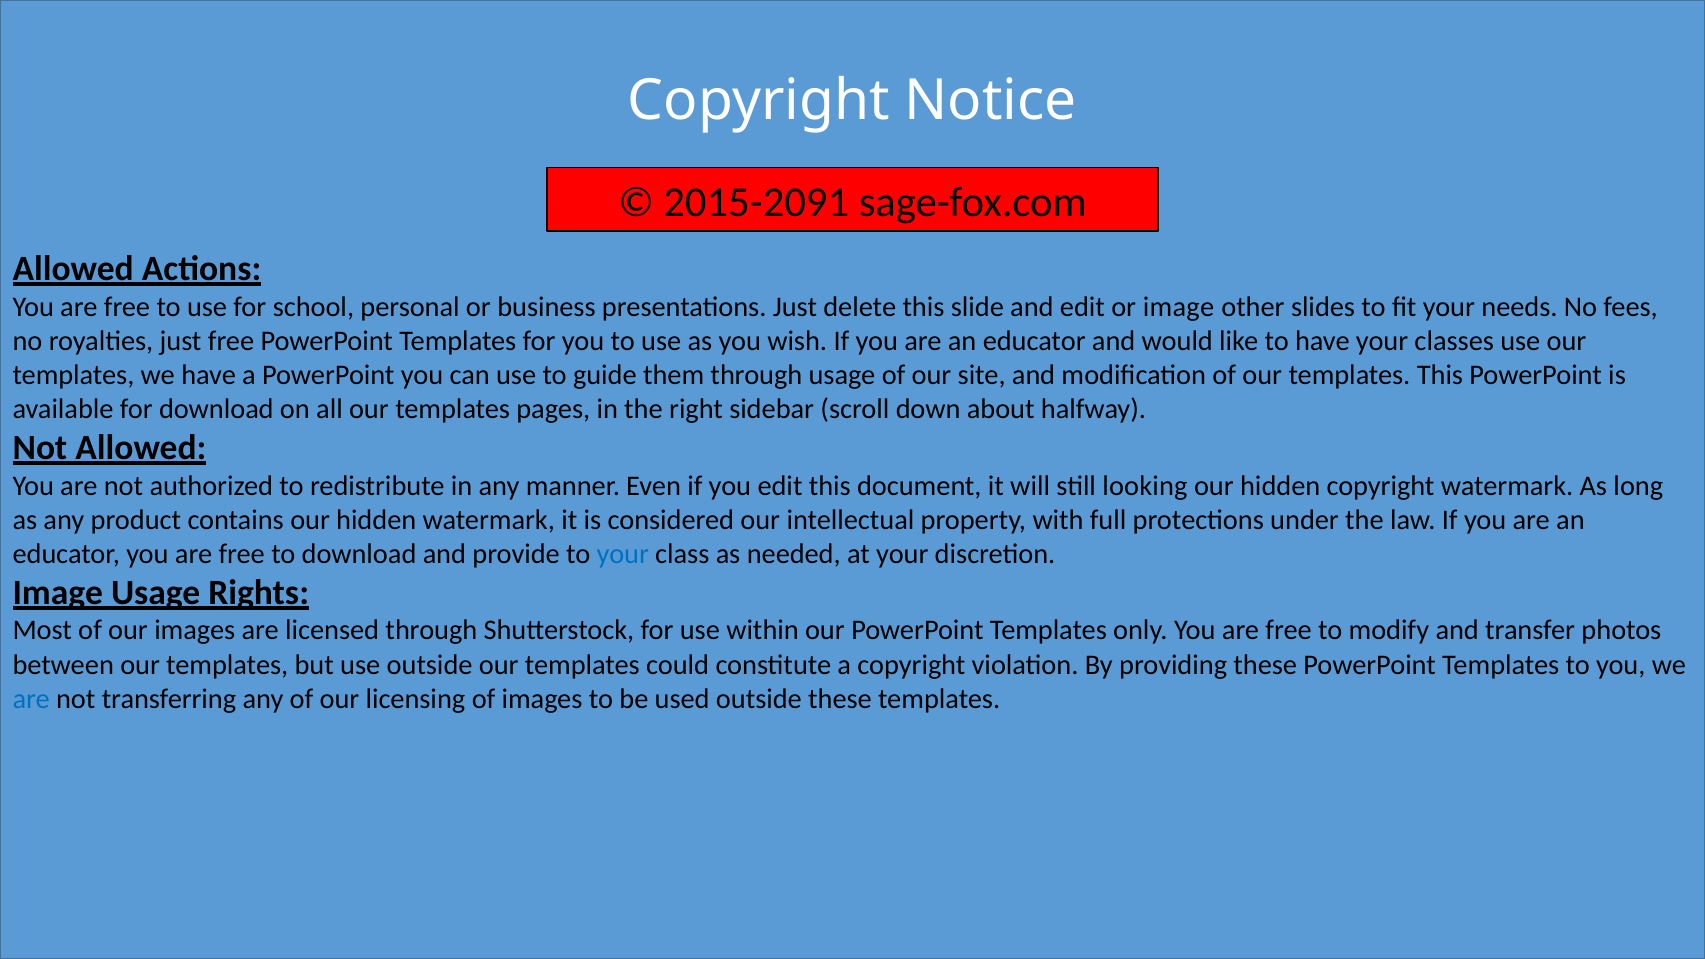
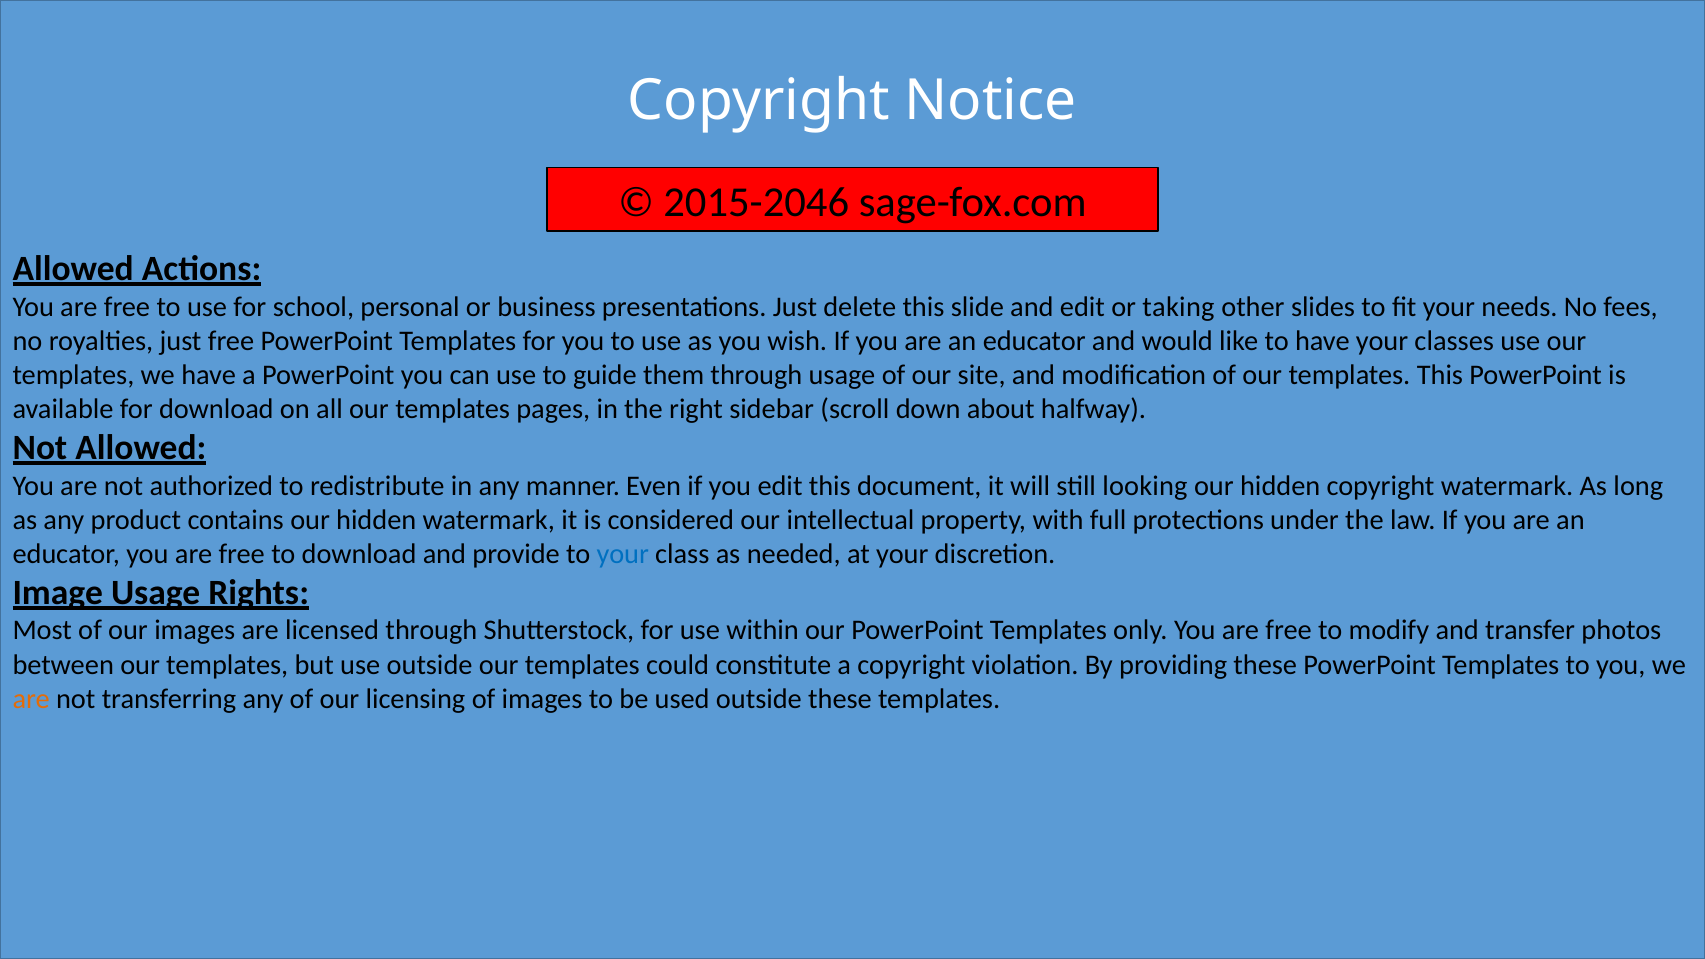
2015-2091: 2015-2091 -> 2015-2046
or image: image -> taking
are at (31, 699) colour: blue -> orange
